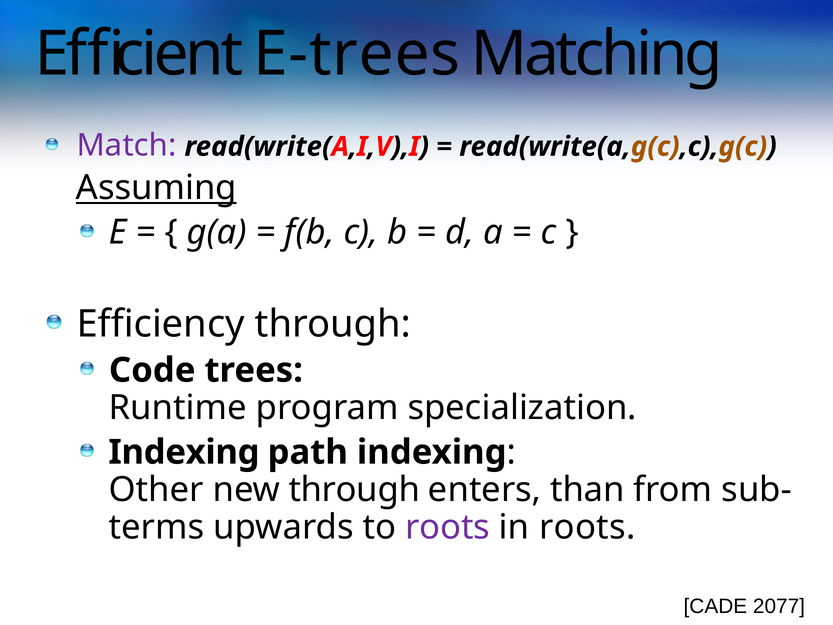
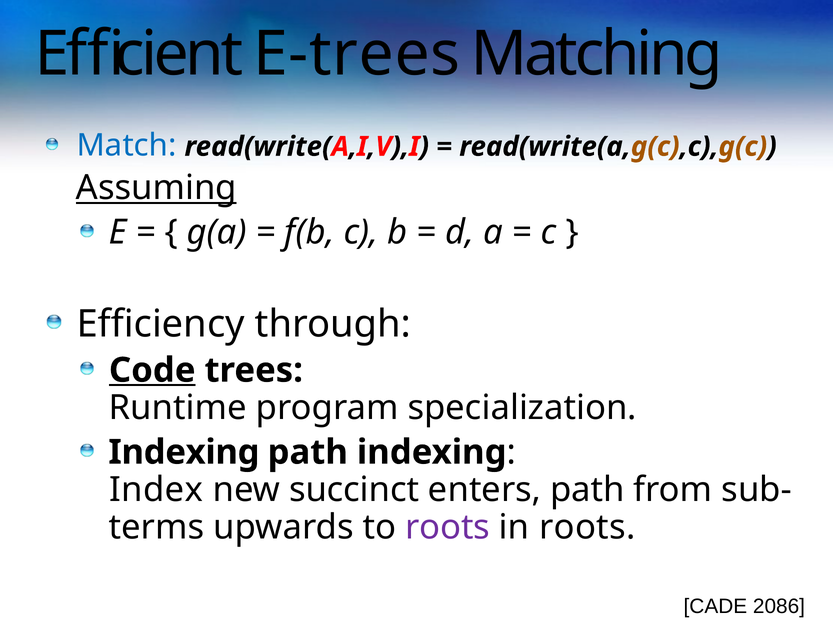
Match colour: purple -> blue
Code underline: none -> present
Other: Other -> Index
new through: through -> succinct
enters than: than -> path
2077: 2077 -> 2086
